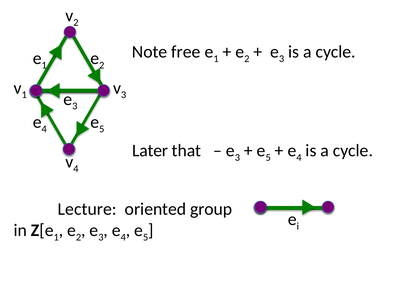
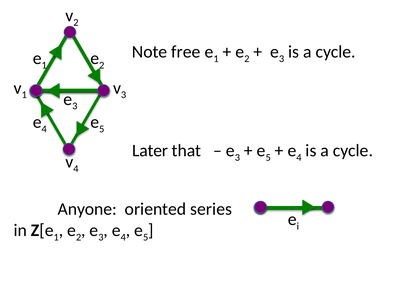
Lecture: Lecture -> Anyone
group: group -> series
